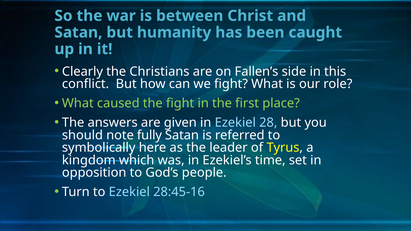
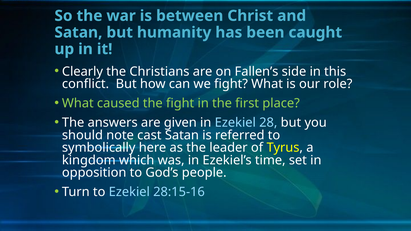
fully: fully -> cast
28:45-16: 28:45-16 -> 28:15-16
